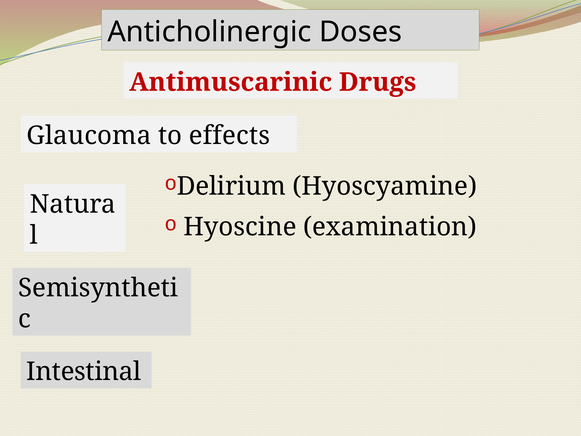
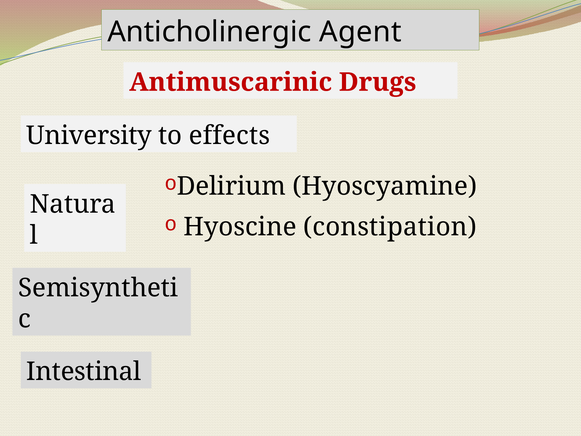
Doses: Doses -> Agent
Glaucoma: Glaucoma -> University
examination: examination -> constipation
